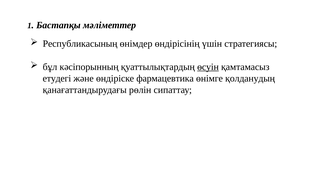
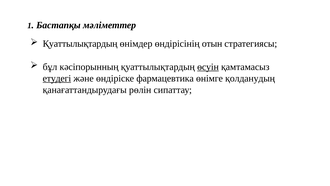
Республикасының at (80, 44): Республикасының -> Қуаттылықтардың
үшін: үшін -> отын
етудегі underline: none -> present
